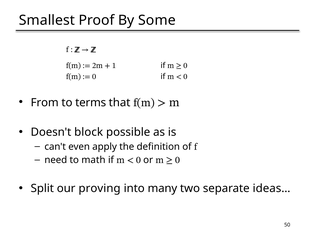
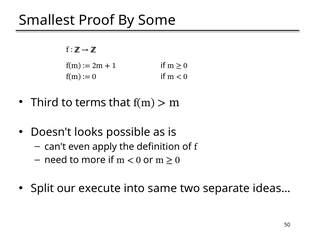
From: From -> Third
block: block -> looks
math: math -> more
proving: proving -> execute
many: many -> same
